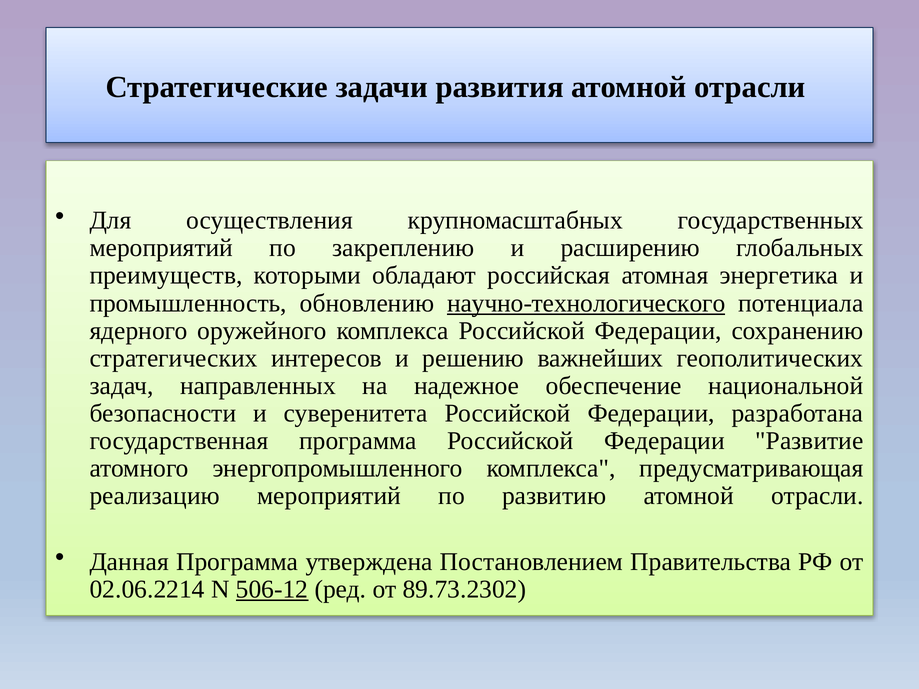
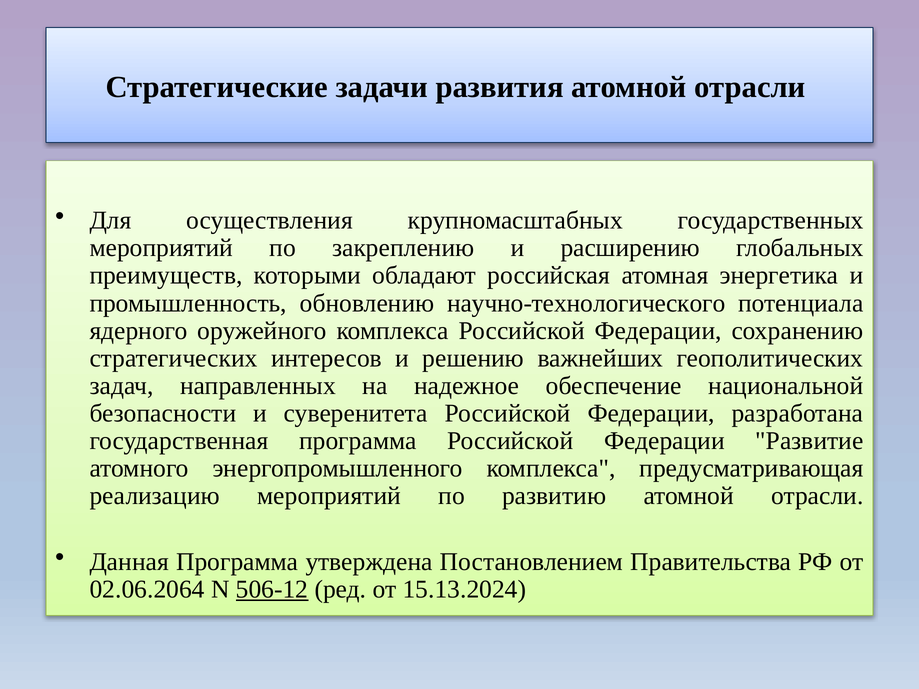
научно-технологического underline: present -> none
02.06.2214: 02.06.2214 -> 02.06.2064
89.73.2302: 89.73.2302 -> 15.13.2024
